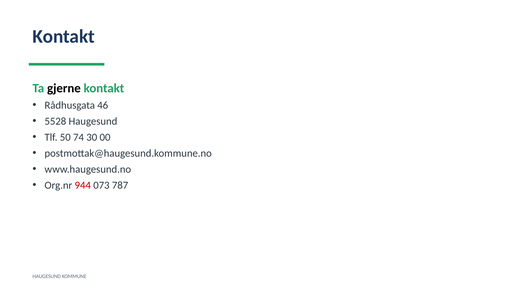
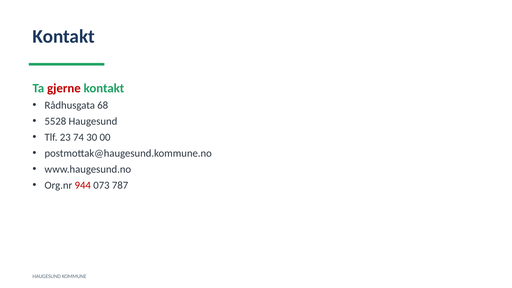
gjerne colour: black -> red
46: 46 -> 68
50: 50 -> 23
